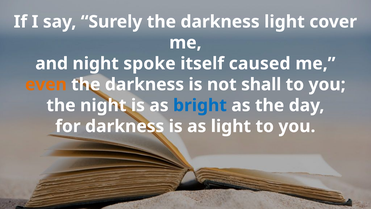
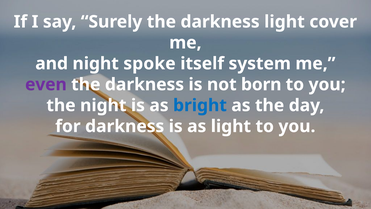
caused: caused -> system
even colour: orange -> purple
shall: shall -> born
